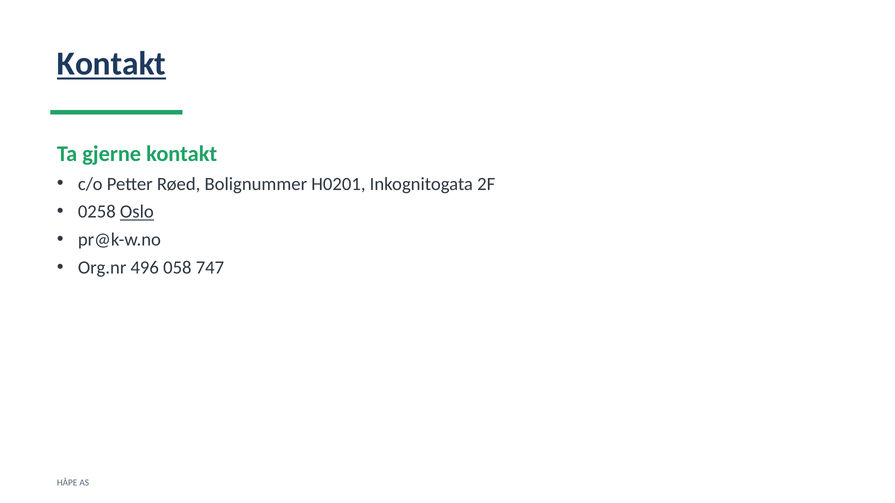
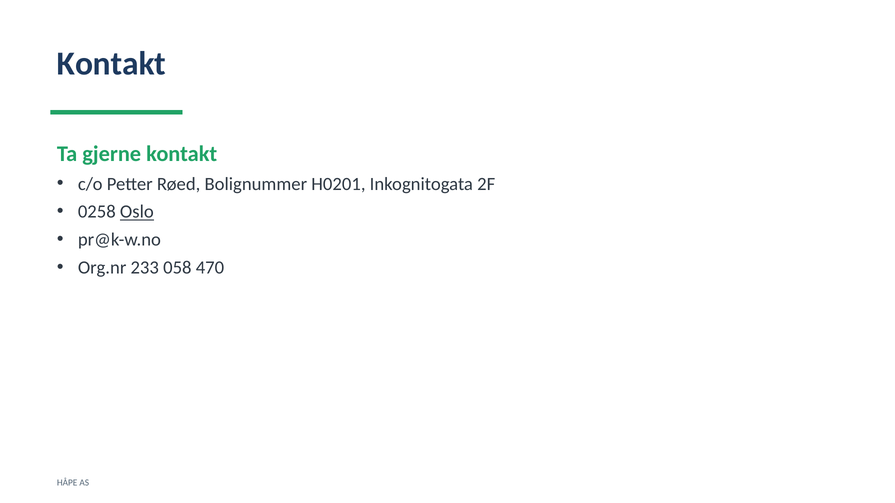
Kontakt at (111, 64) underline: present -> none
496: 496 -> 233
747: 747 -> 470
